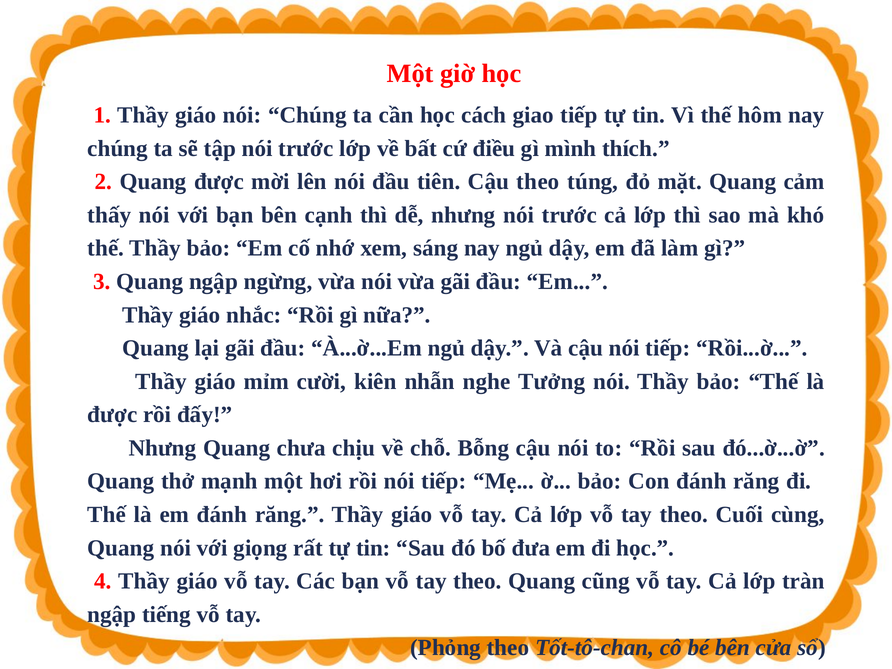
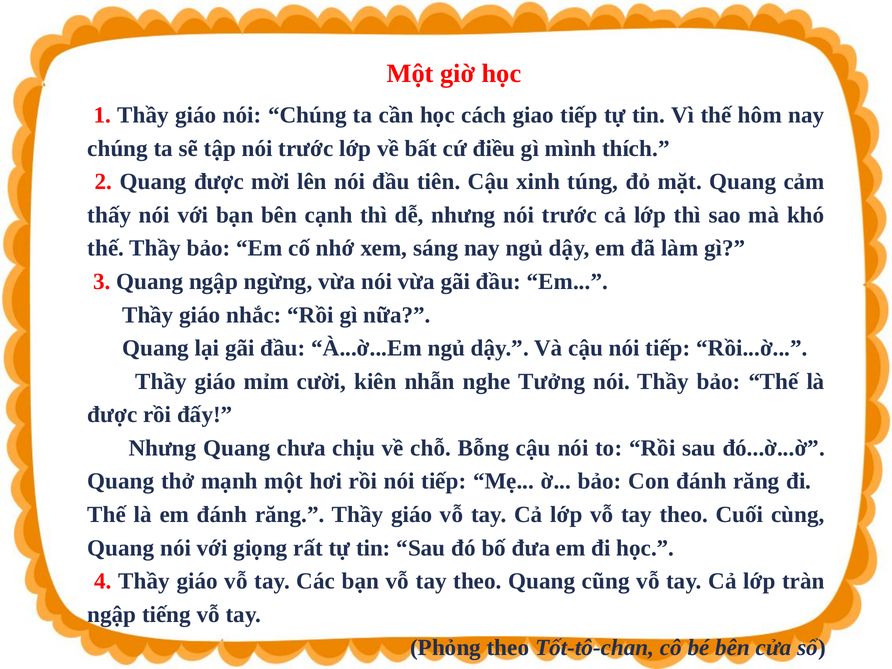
Cậu theo: theo -> xinh
